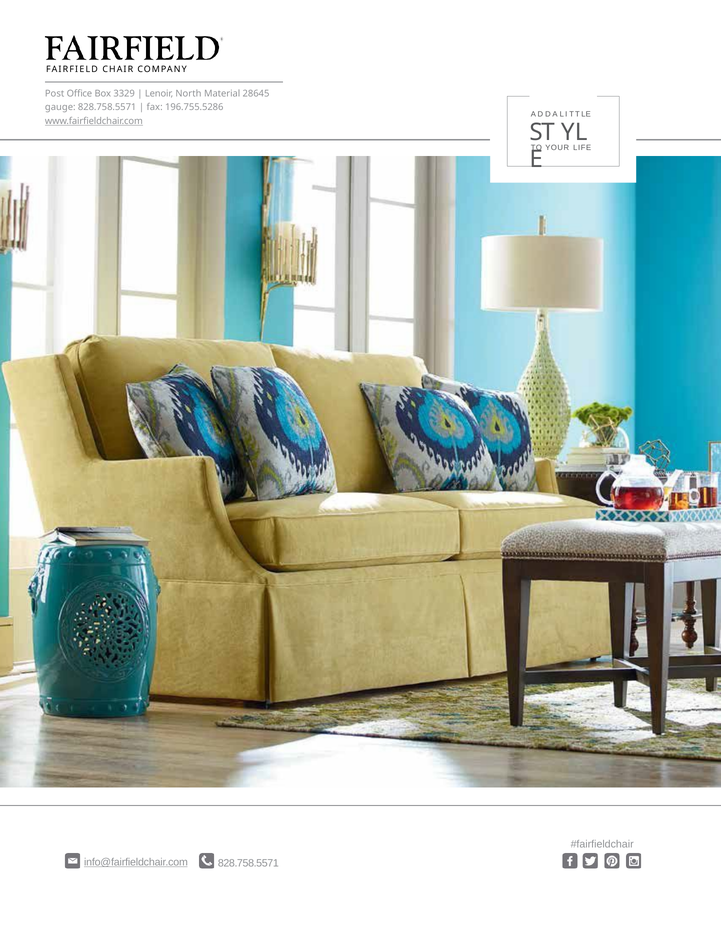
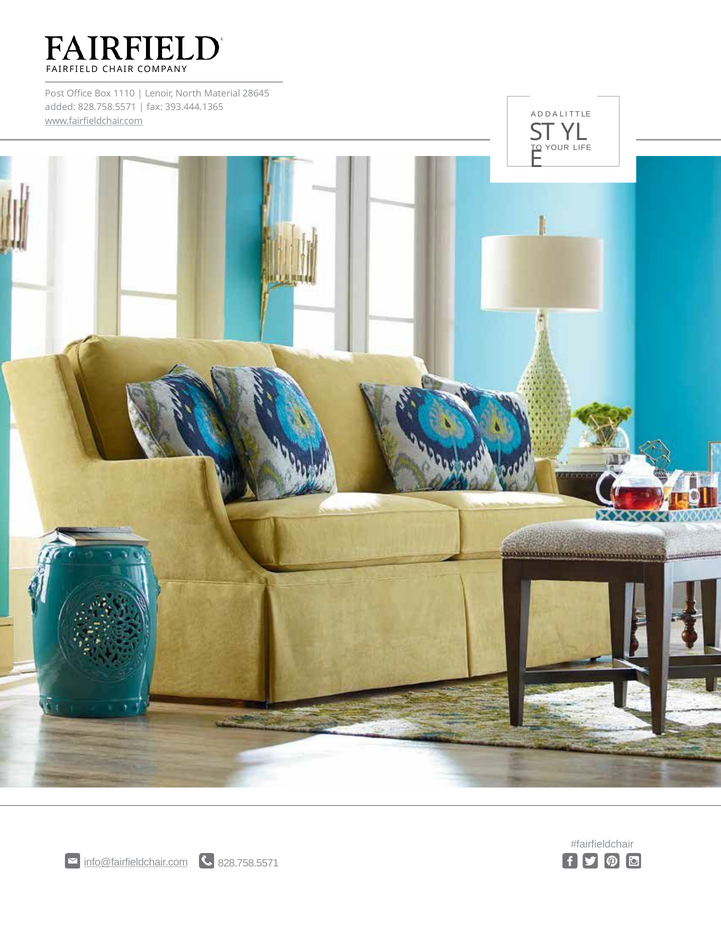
3329: 3329 -> 1110
gauge: gauge -> added
196.755.5286: 196.755.5286 -> 393.444.1365
